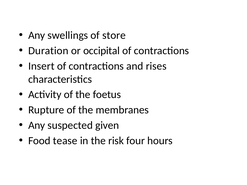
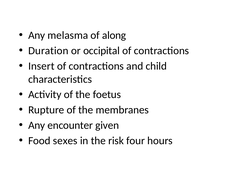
swellings: swellings -> melasma
store: store -> along
rises: rises -> child
suspected: suspected -> encounter
tease: tease -> sexes
